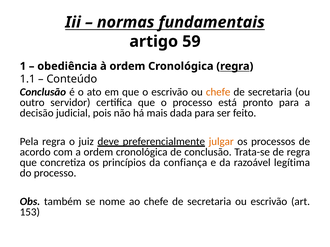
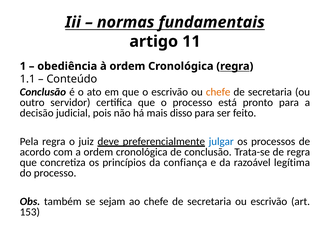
59: 59 -> 11
dada: dada -> disso
julgar colour: orange -> blue
nome: nome -> sejam
